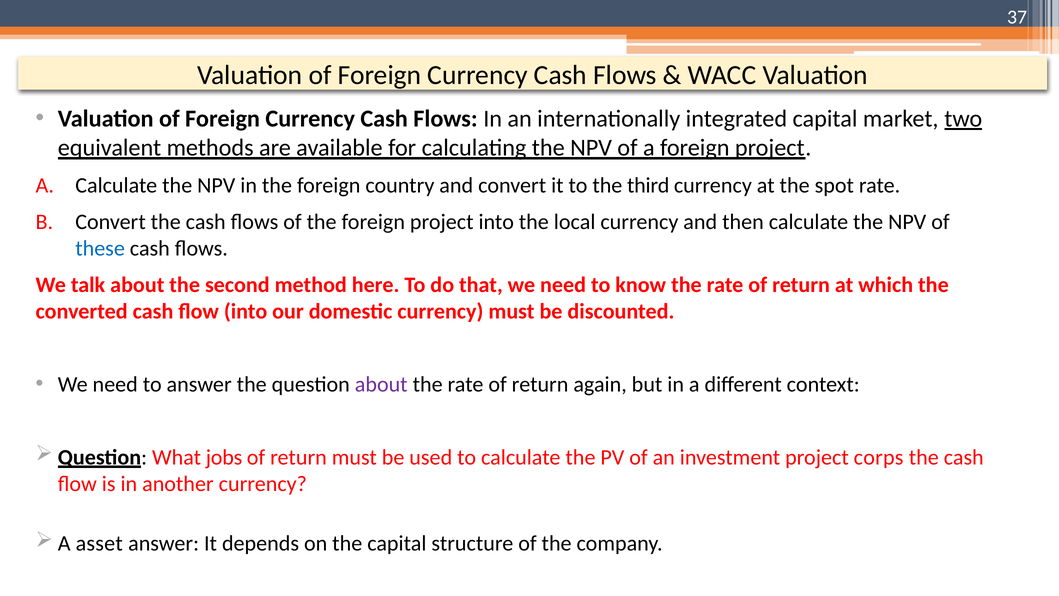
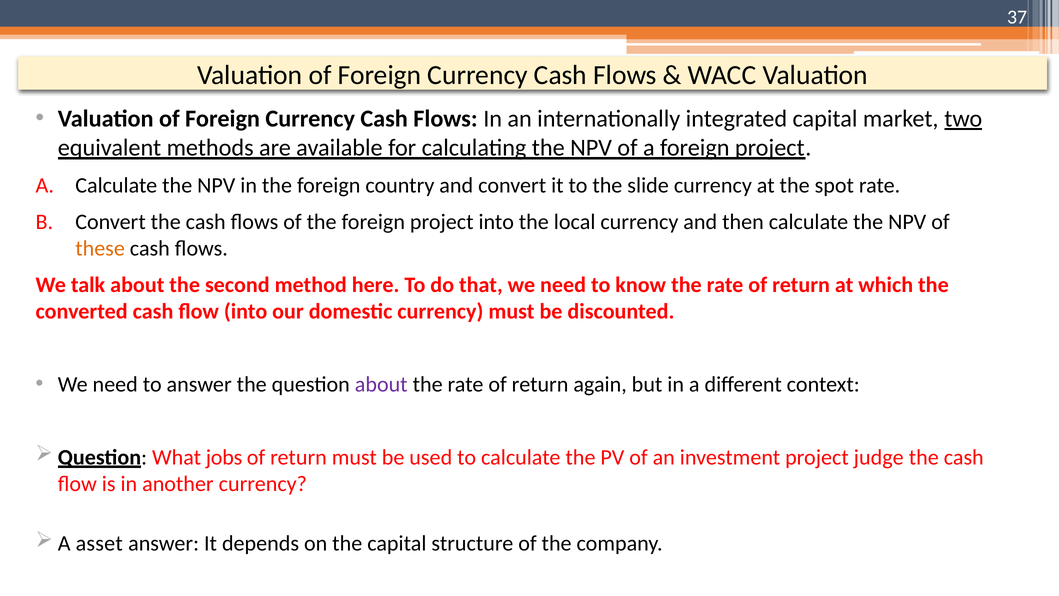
third: third -> slide
these colour: blue -> orange
corps: corps -> judge
